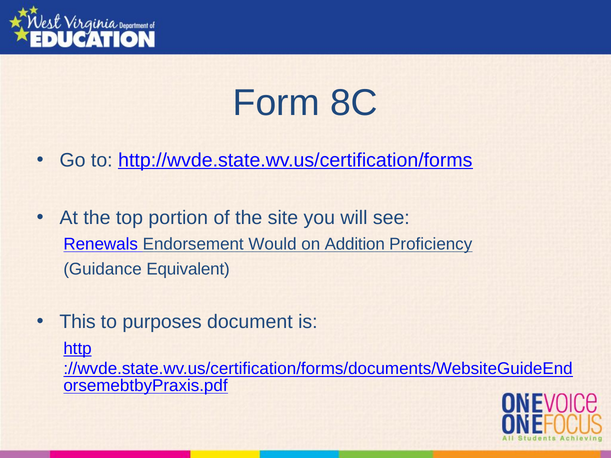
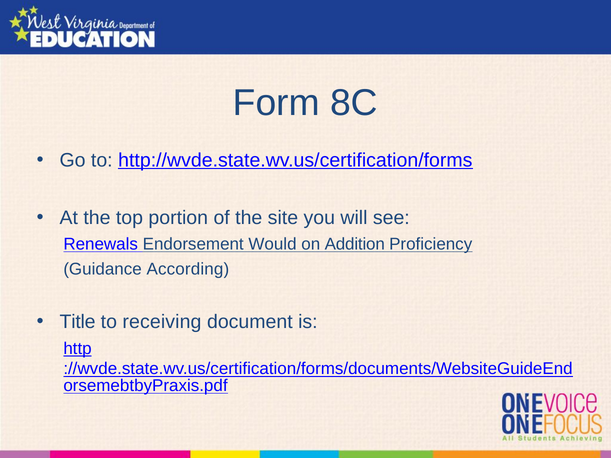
Equivalent: Equivalent -> According
This: This -> Title
purposes: purposes -> receiving
